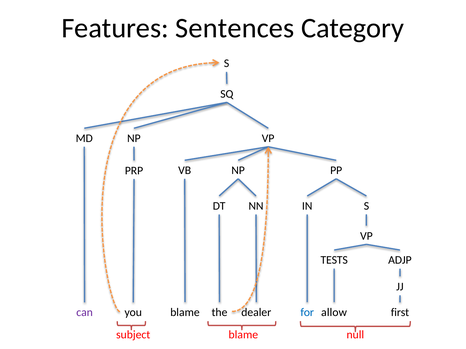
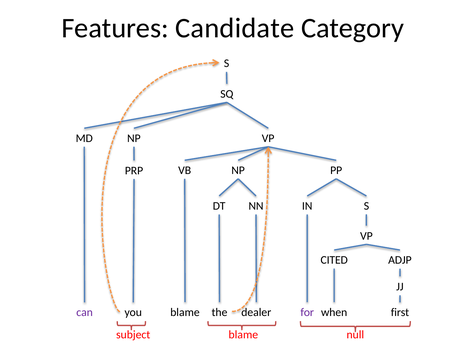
Sentences: Sentences -> Candidate
TESTS: TESTS -> CITED
for colour: blue -> purple
allow: allow -> when
